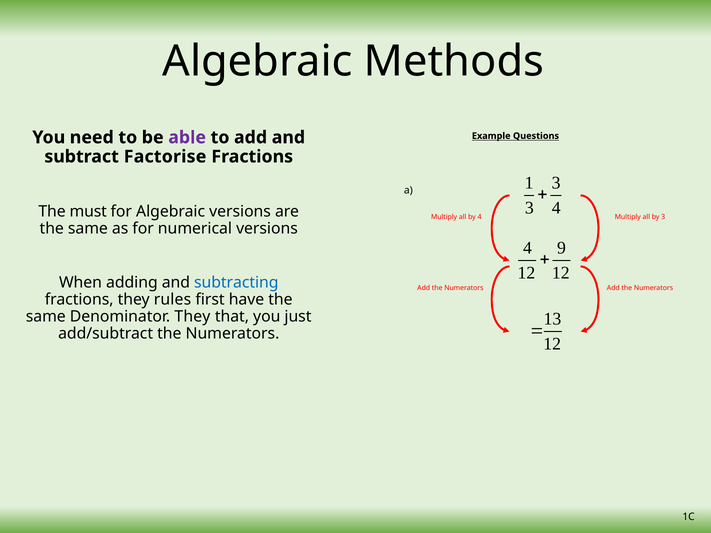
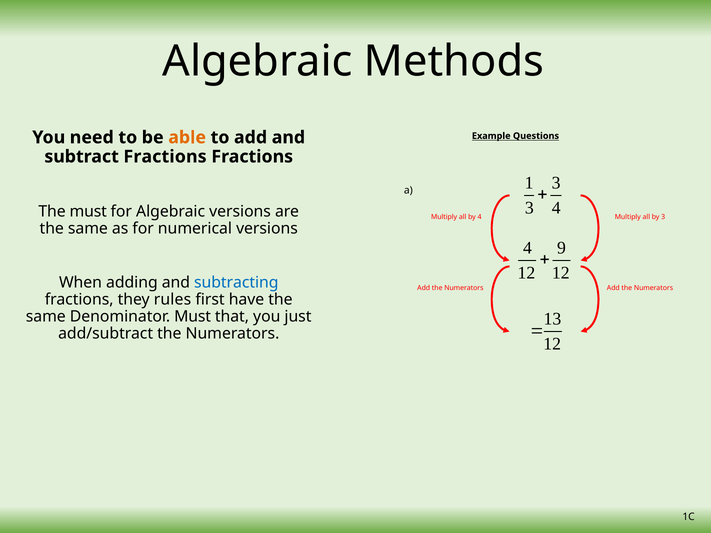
able colour: purple -> orange
subtract Factorise: Factorise -> Fractions
Denominator They: They -> Must
